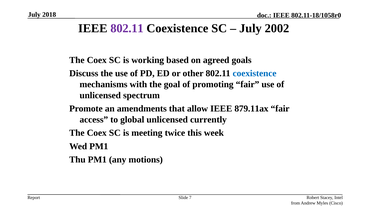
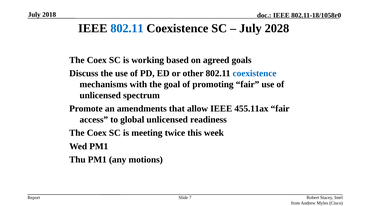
802.11 at (127, 28) colour: purple -> blue
2002: 2002 -> 2028
879.11ax: 879.11ax -> 455.11ax
currently: currently -> readiness
